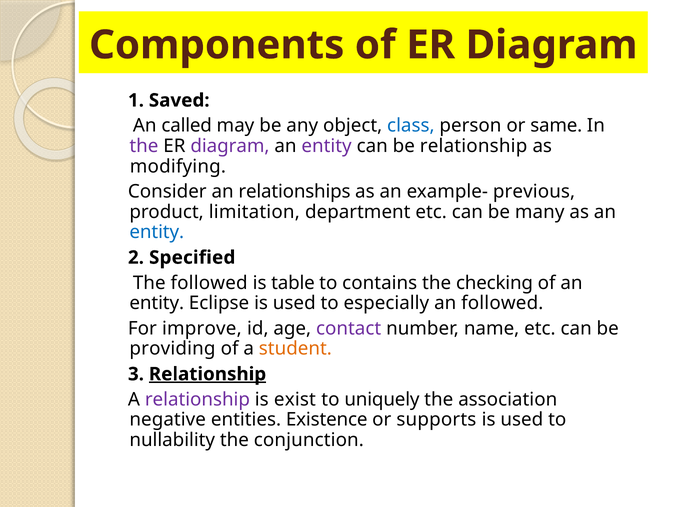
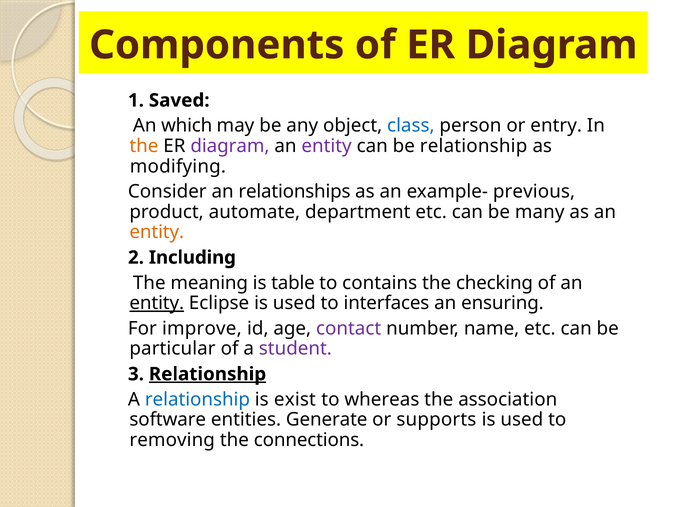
called: called -> which
same: same -> entry
the at (144, 146) colour: purple -> orange
limitation: limitation -> automate
entity at (157, 232) colour: blue -> orange
Specified: Specified -> Including
The followed: followed -> meaning
entity at (157, 303) underline: none -> present
especially: especially -> interfaces
an followed: followed -> ensuring
providing: providing -> particular
student colour: orange -> purple
relationship at (197, 399) colour: purple -> blue
uniquely: uniquely -> whereas
negative: negative -> software
Existence: Existence -> Generate
nullability: nullability -> removing
conjunction: conjunction -> connections
